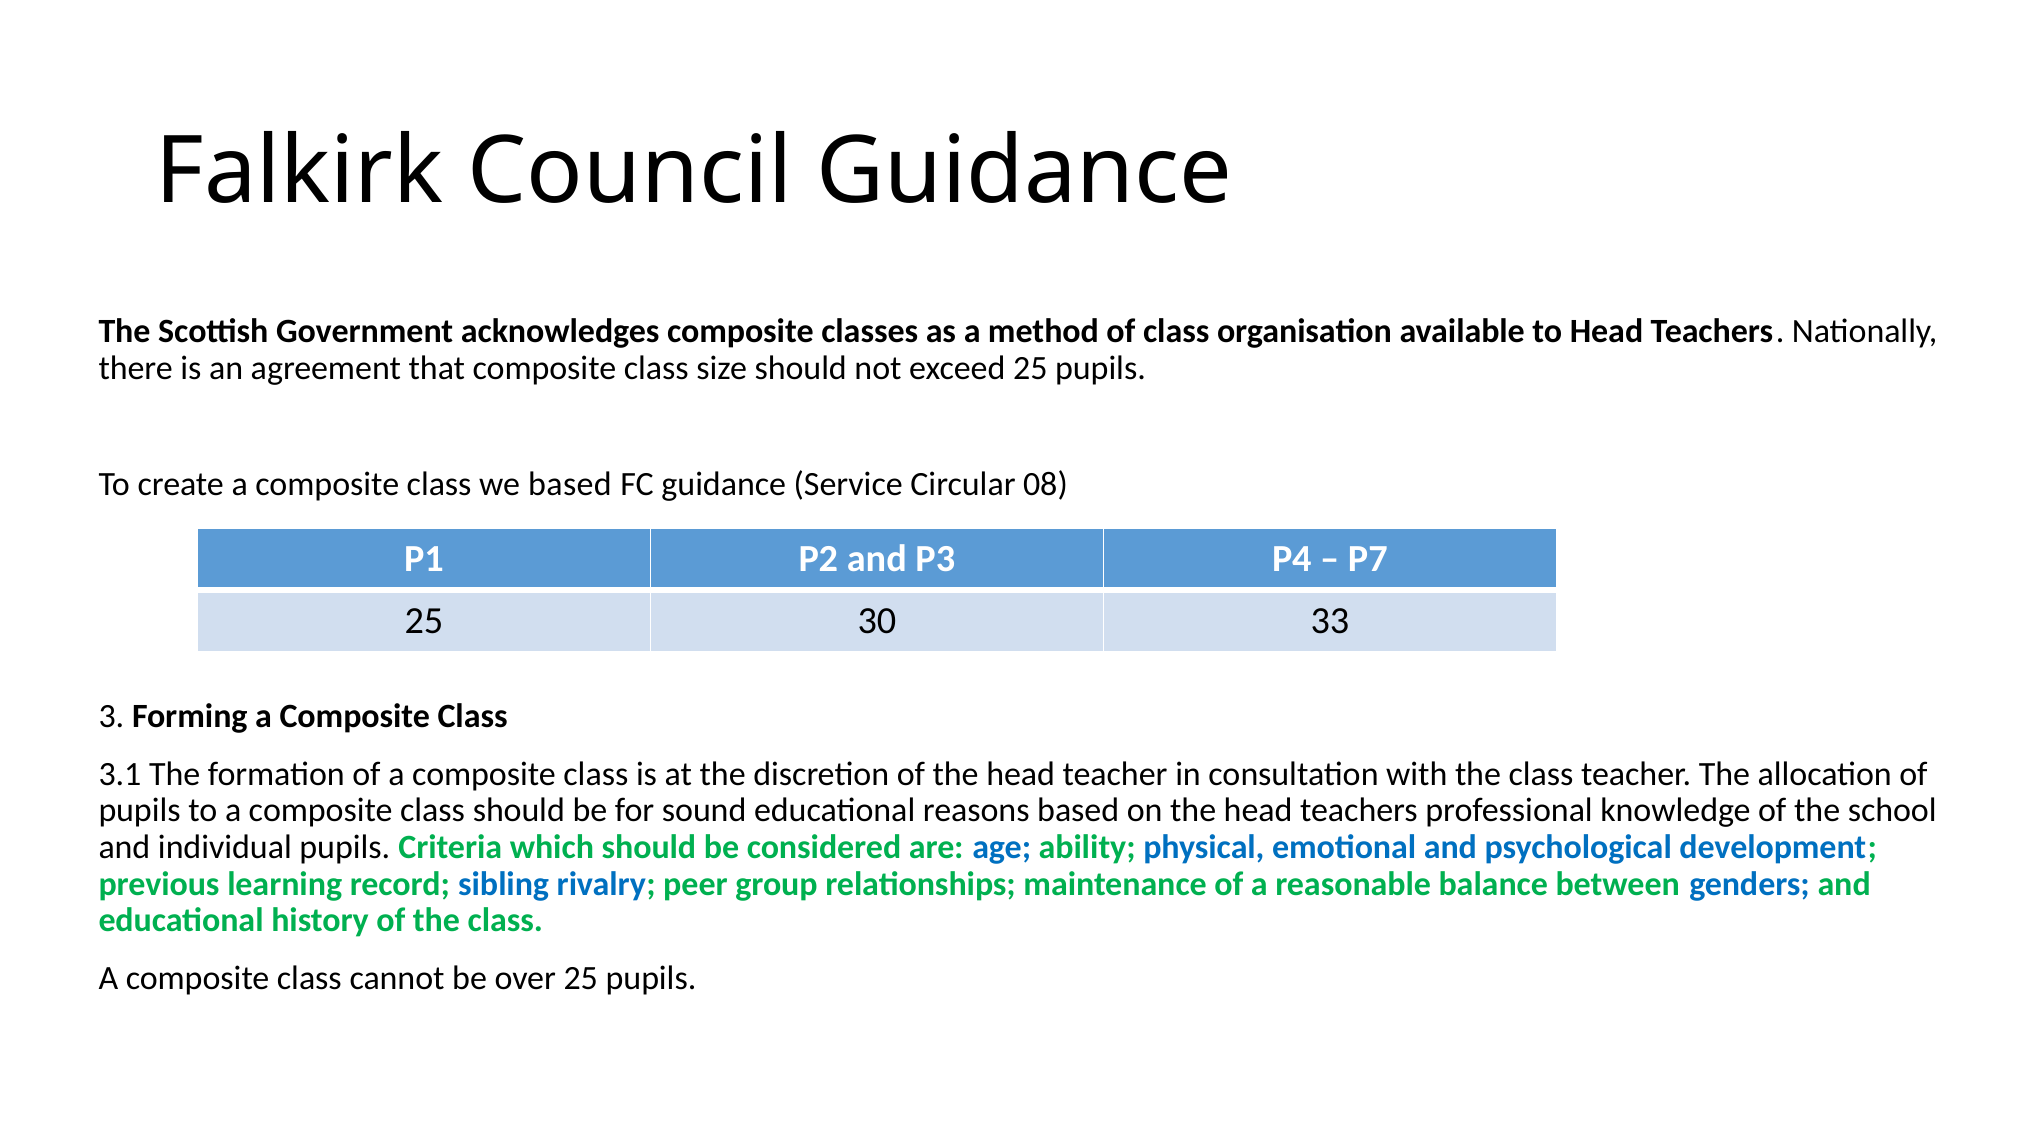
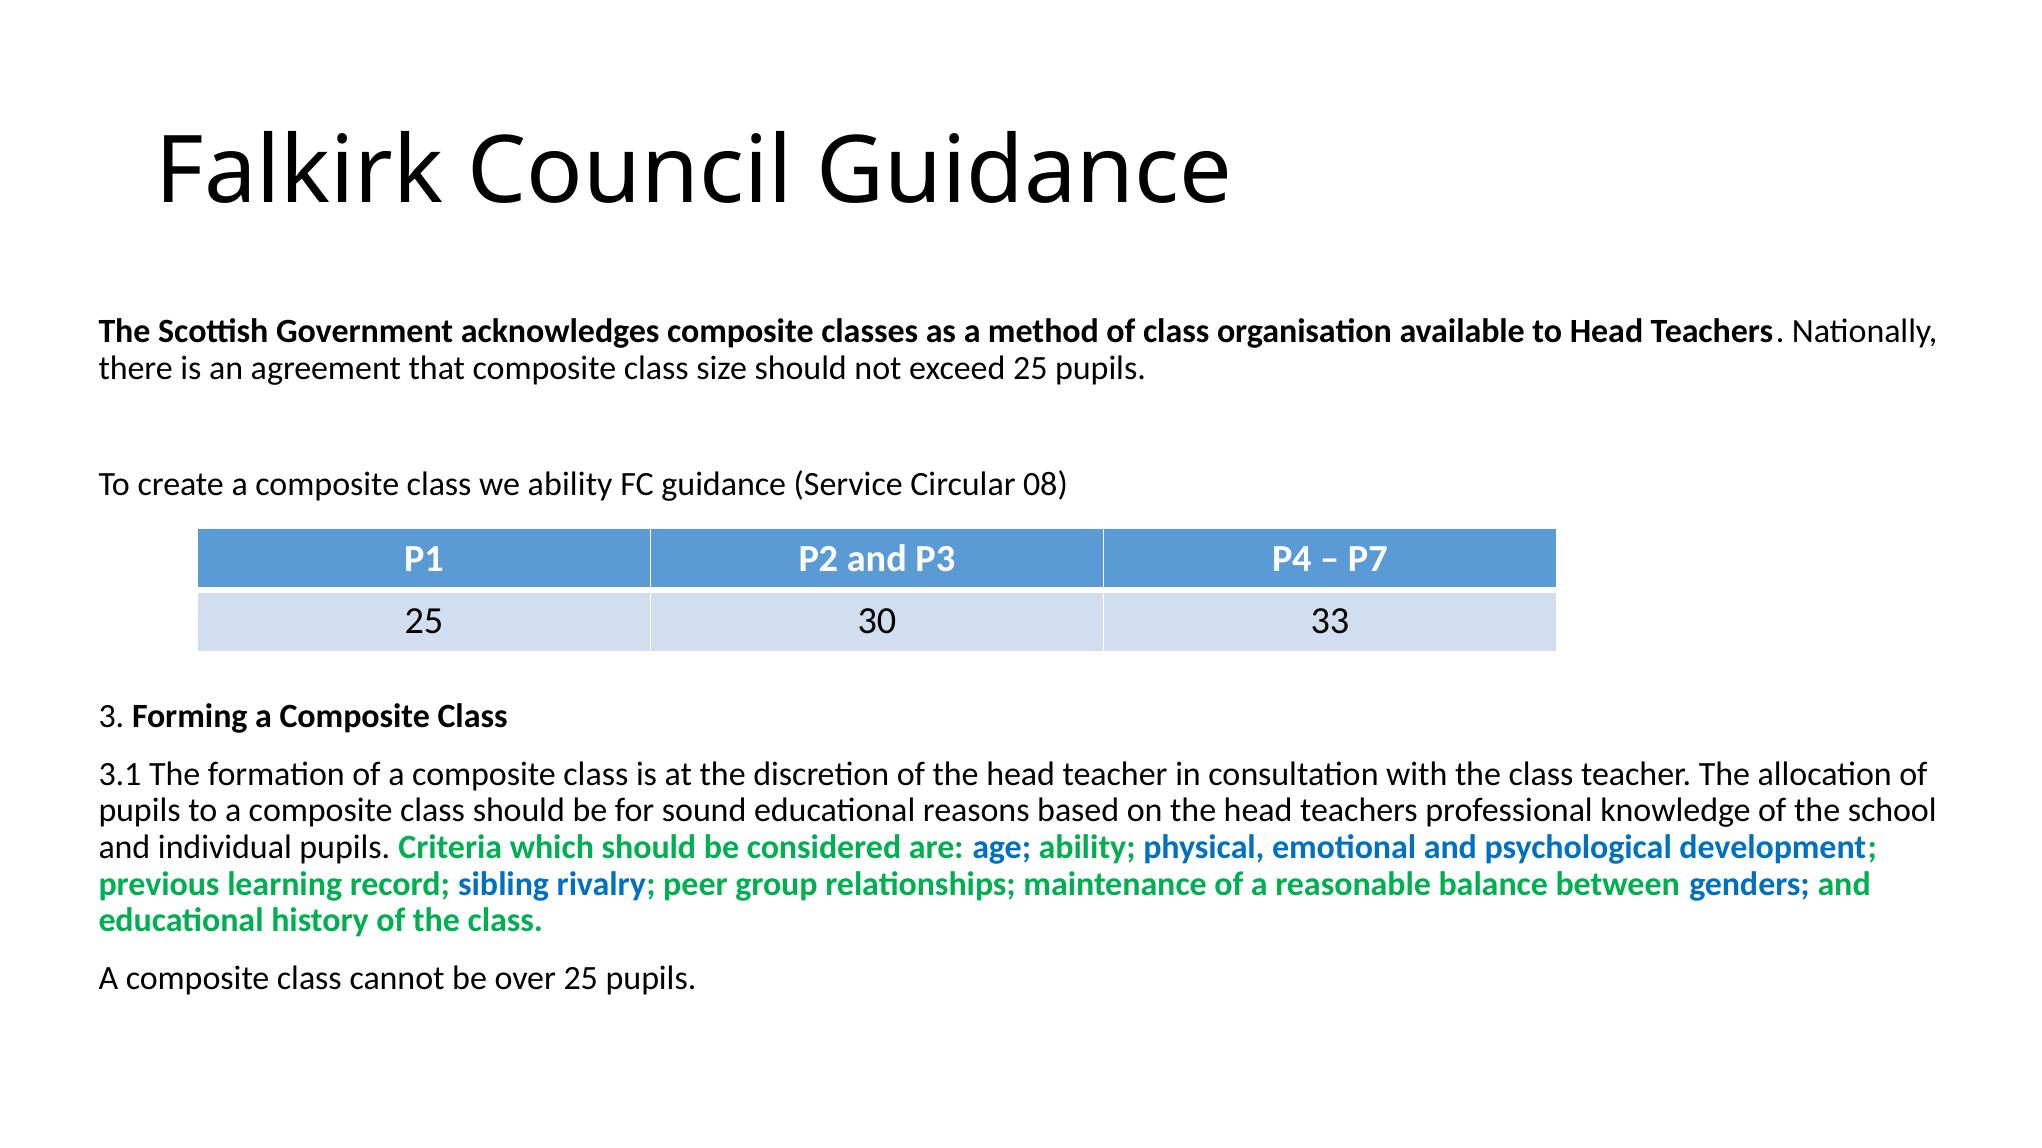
we based: based -> ability
